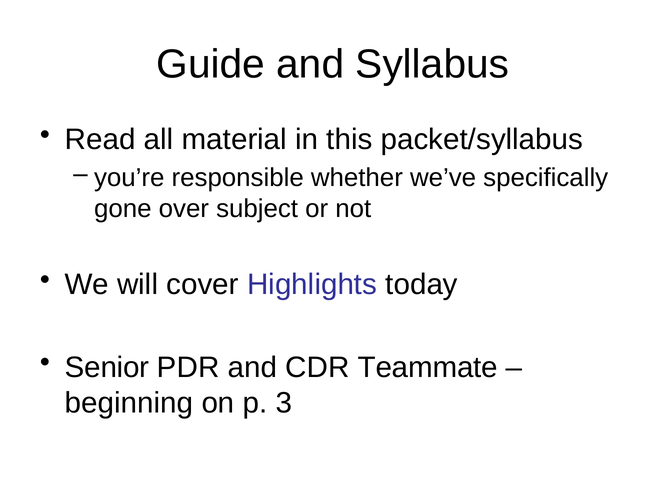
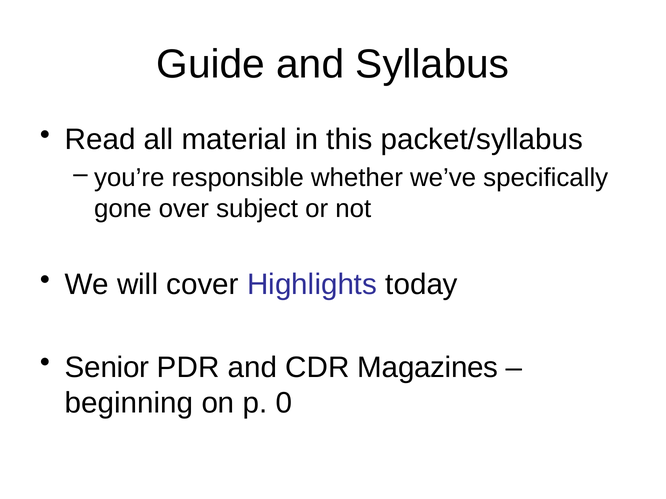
Teammate: Teammate -> Magazines
3: 3 -> 0
